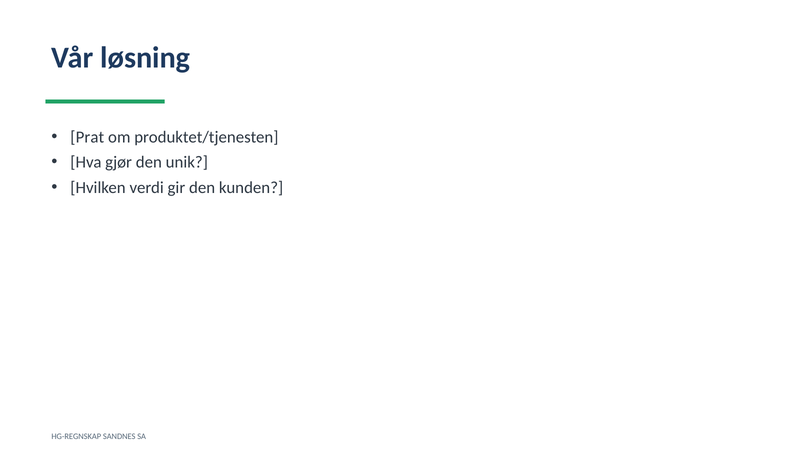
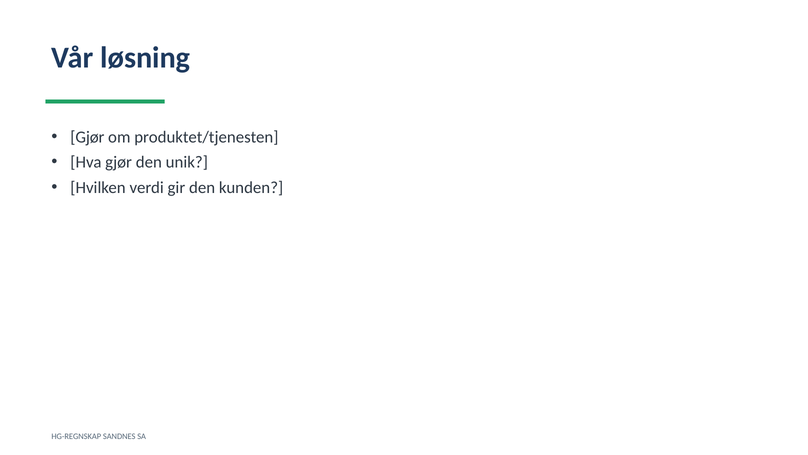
Prat at (87, 137): Prat -> Gjør
